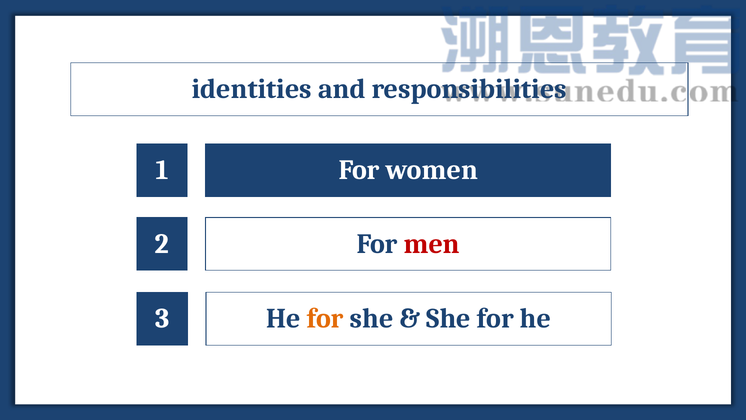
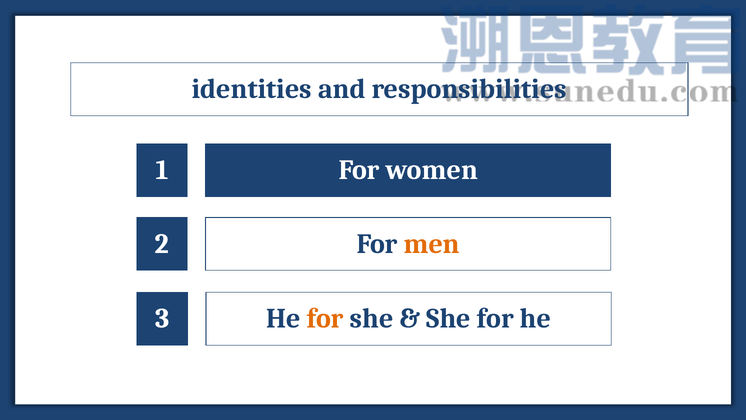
men colour: red -> orange
